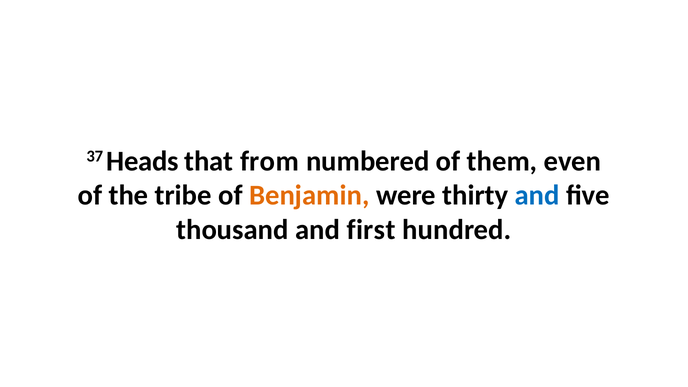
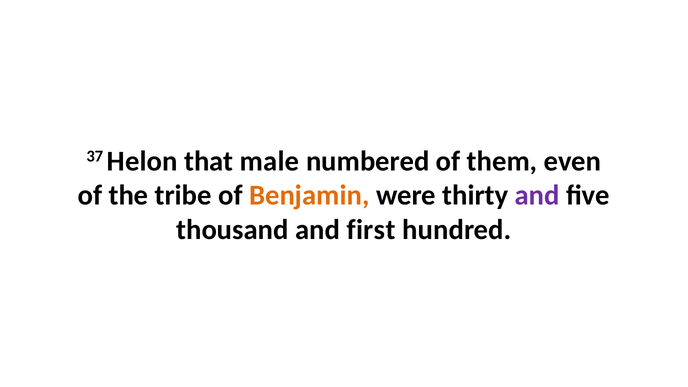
Heads: Heads -> Helon
from: from -> male
and at (537, 195) colour: blue -> purple
